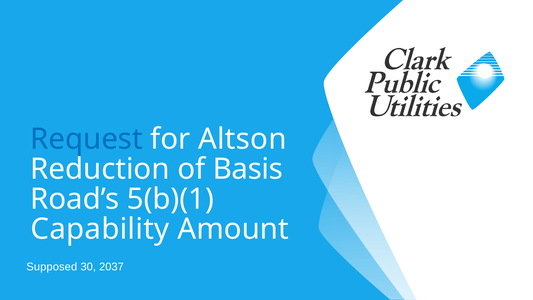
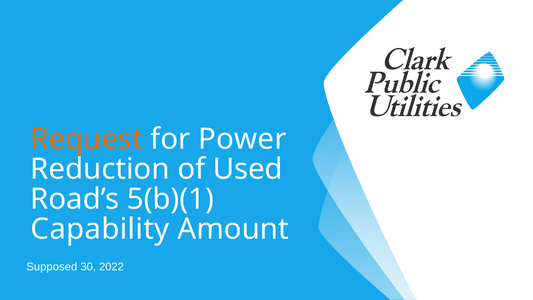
Request colour: blue -> orange
Altson: Altson -> Power
Basis: Basis -> Used
2037: 2037 -> 2022
